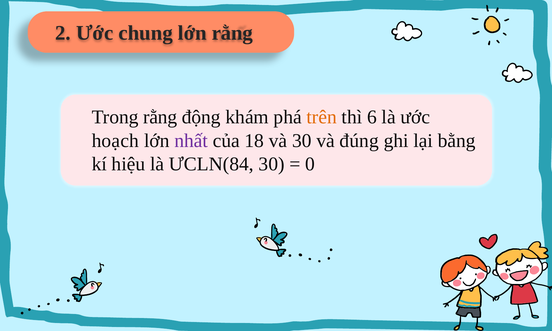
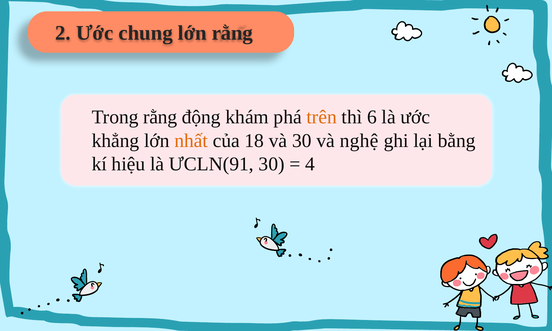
hoạch: hoạch -> khẳng
nhất colour: purple -> orange
đúng: đúng -> nghệ
ƯCLN(84: ƯCLN(84 -> ƯCLN(91
0: 0 -> 4
